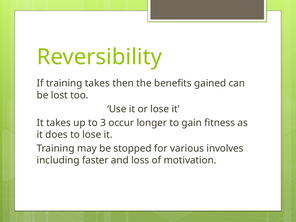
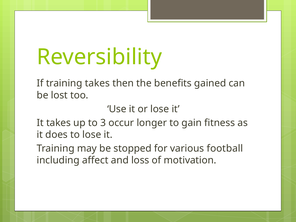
involves: involves -> football
faster: faster -> affect
